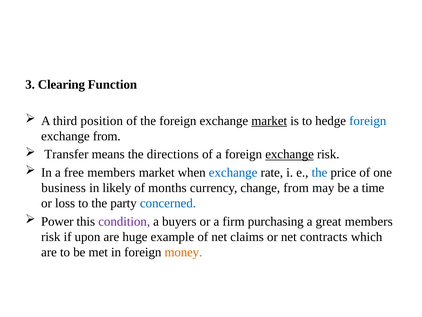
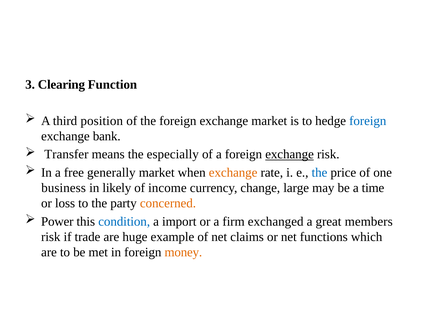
market at (269, 121) underline: present -> none
exchange from: from -> bank
directions: directions -> especially
free members: members -> generally
exchange at (233, 172) colour: blue -> orange
months: months -> income
change from: from -> large
concerned colour: blue -> orange
condition colour: purple -> blue
buyers: buyers -> import
purchasing: purchasing -> exchanged
upon: upon -> trade
contracts: contracts -> functions
